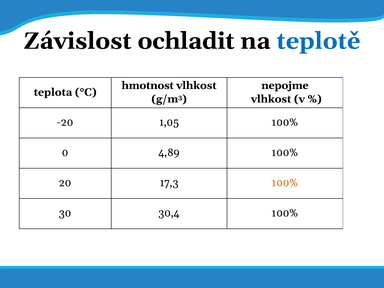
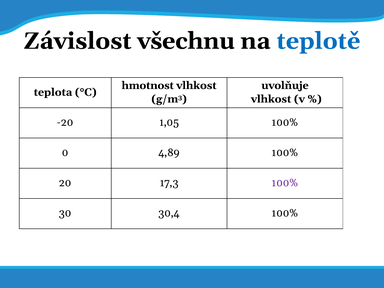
ochladit: ochladit -> všechnu
nepojme: nepojme -> uvolňuje
100% at (285, 183) colour: orange -> purple
